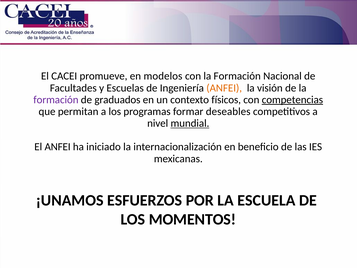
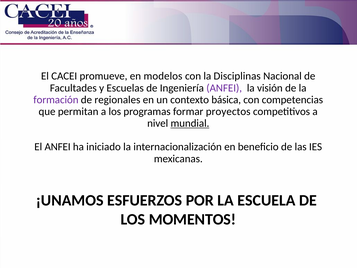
con la Formación: Formación -> Disciplinas
ANFEI at (224, 88) colour: orange -> purple
graduados: graduados -> regionales
físicos: físicos -> básica
competencias underline: present -> none
deseables: deseables -> proyectos
